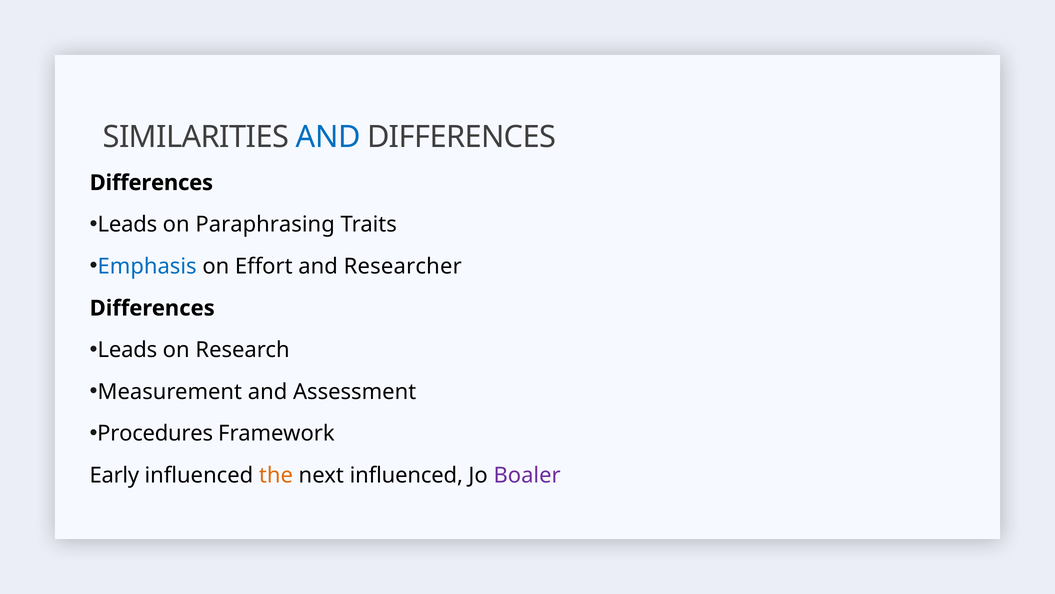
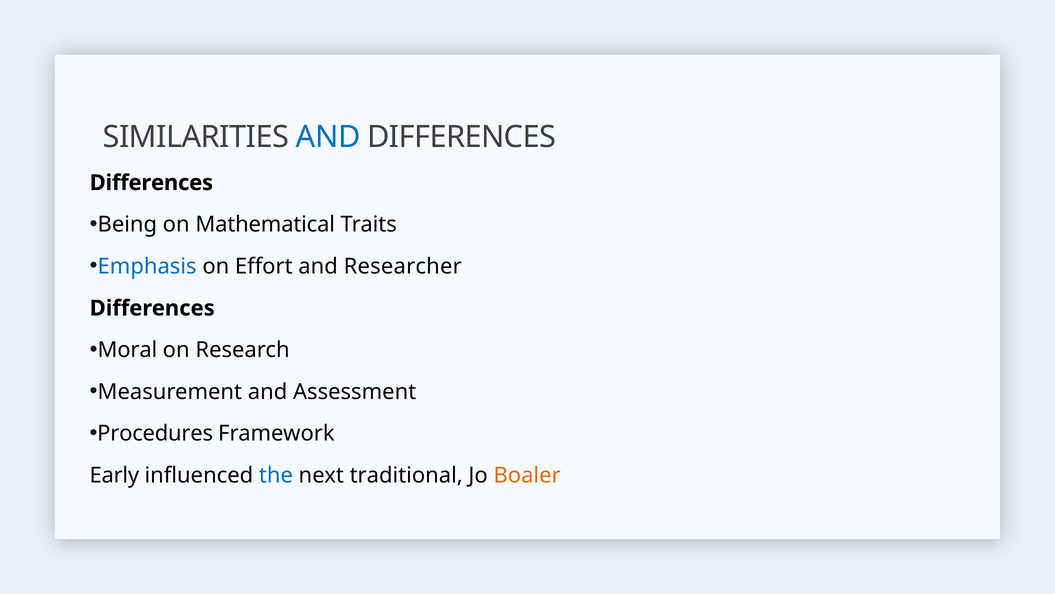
Leads at (127, 224): Leads -> Being
Paraphrasing: Paraphrasing -> Mathematical
Leads at (127, 350): Leads -> Moral
the colour: orange -> blue
next influenced: influenced -> traditional
Boaler colour: purple -> orange
